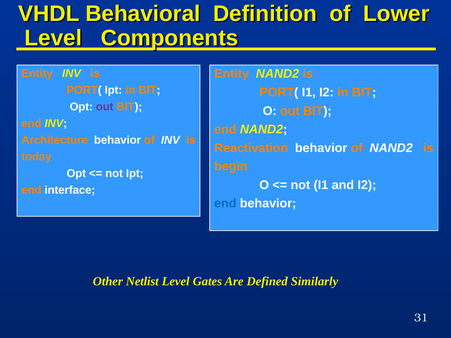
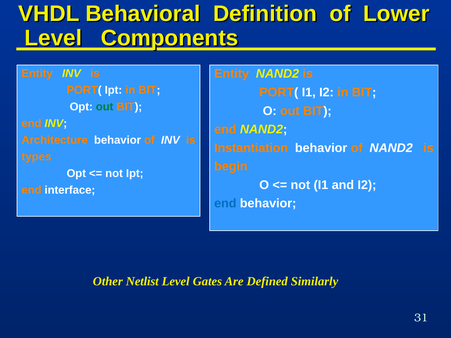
out at (105, 107) colour: purple -> green
Reactivation: Reactivation -> Instantiation
today: today -> types
